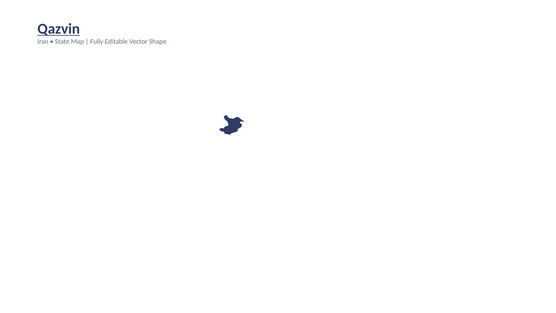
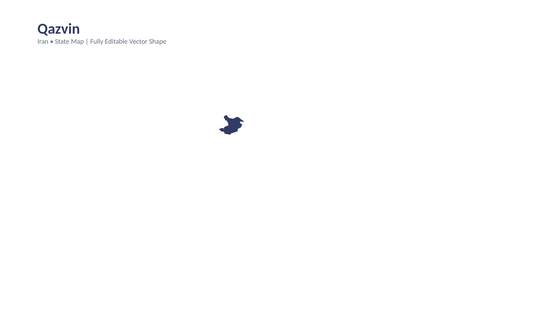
Qazvin underline: present -> none
